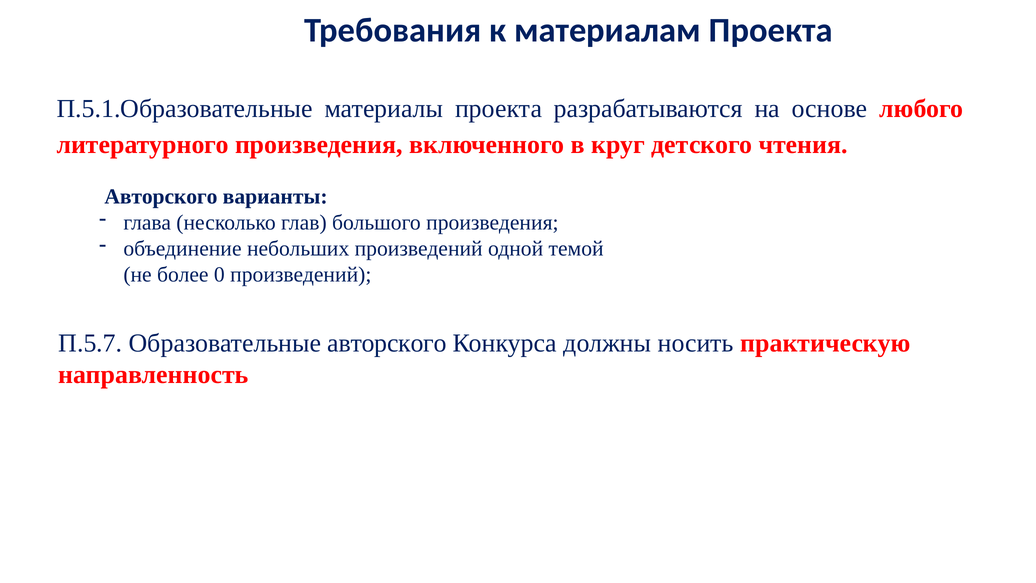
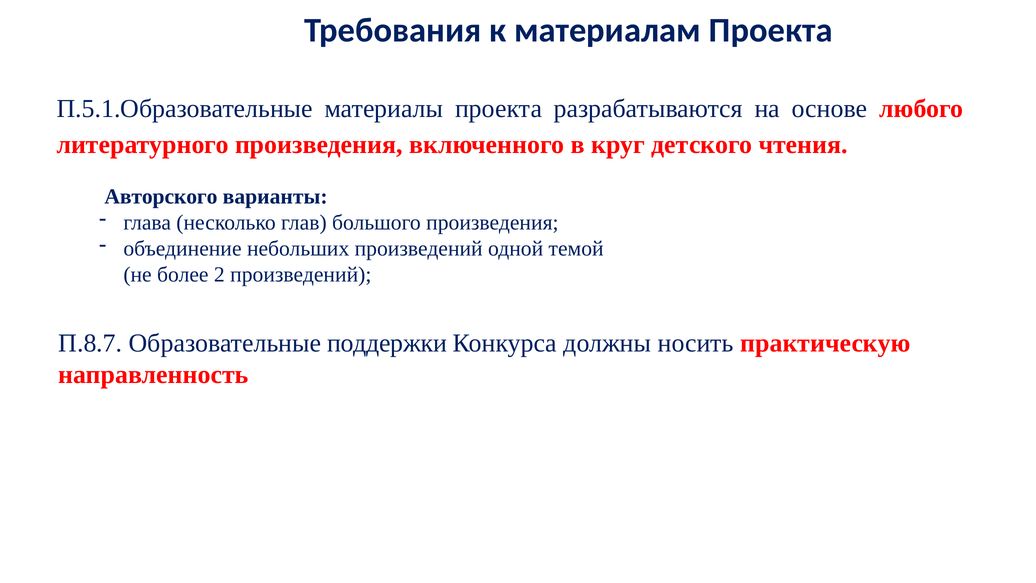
0: 0 -> 2
П.5.7: П.5.7 -> П.8.7
Образовательные авторского: авторского -> поддержки
